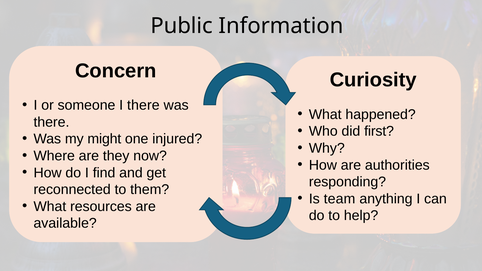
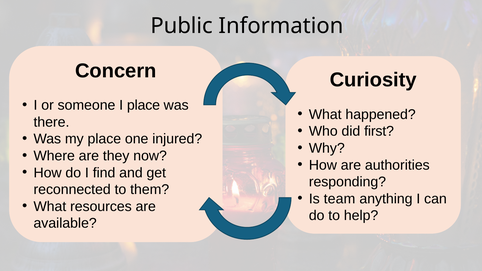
I there: there -> place
my might: might -> place
